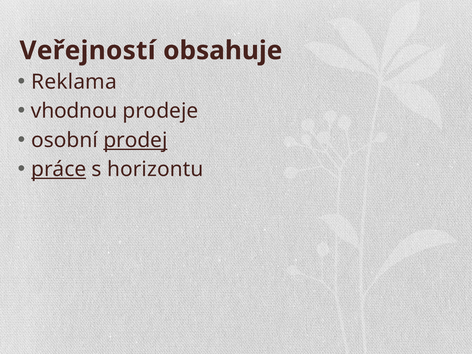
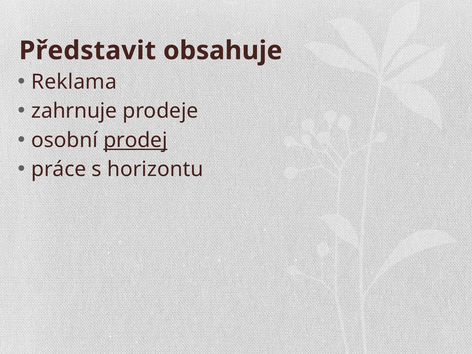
Veřejností: Veřejností -> Představit
vhodnou: vhodnou -> zahrnuje
práce underline: present -> none
